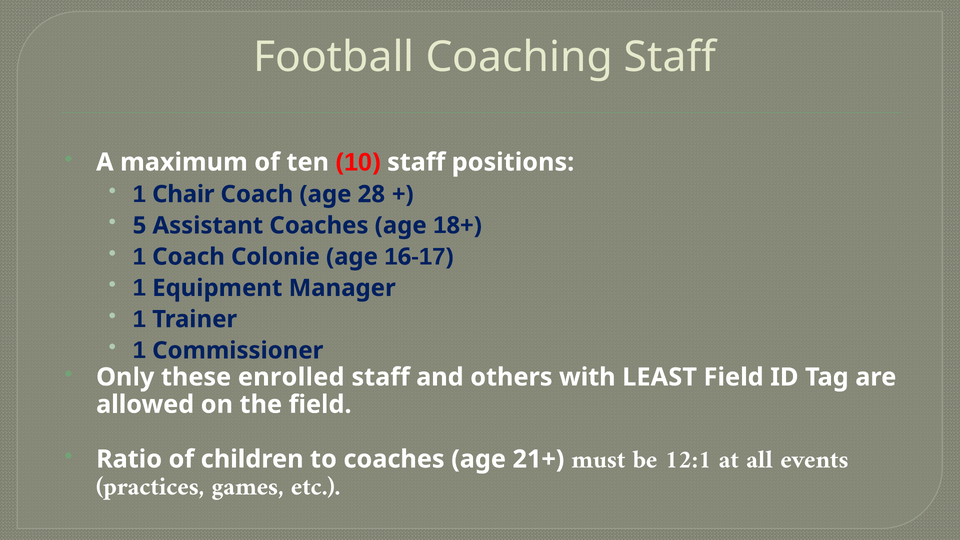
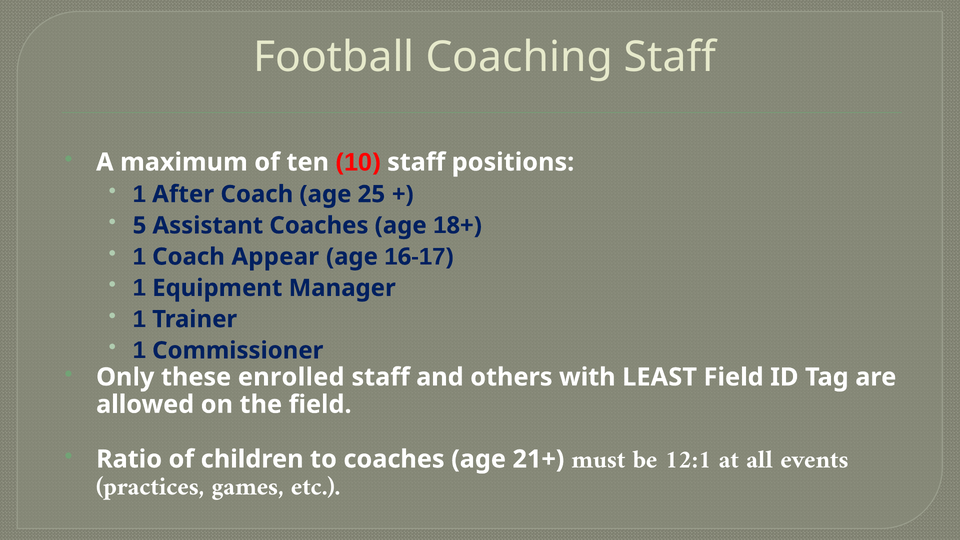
Chair: Chair -> After
28: 28 -> 25
Colonie: Colonie -> Appear
